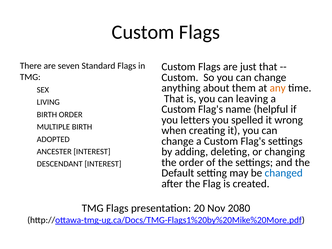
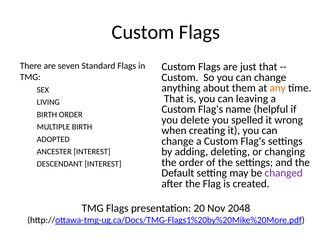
letters: letters -> delete
changed colour: blue -> purple
2080: 2080 -> 2048
